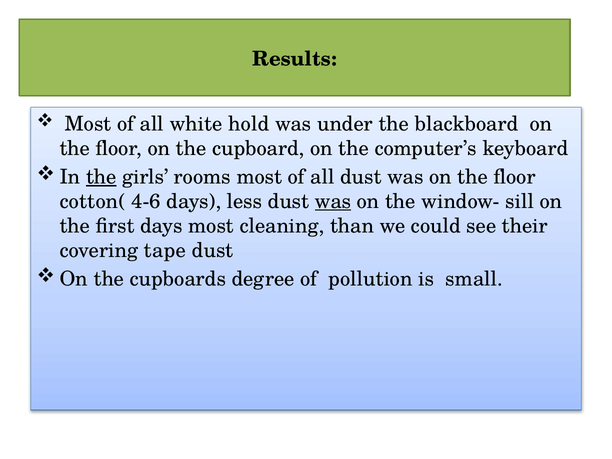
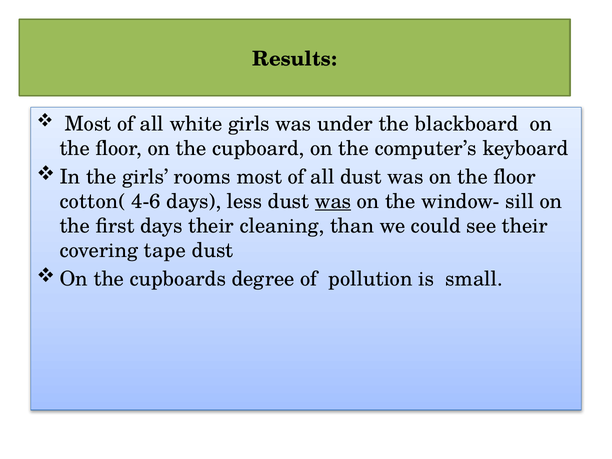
white hold: hold -> girls
the at (101, 177) underline: present -> none
days most: most -> their
